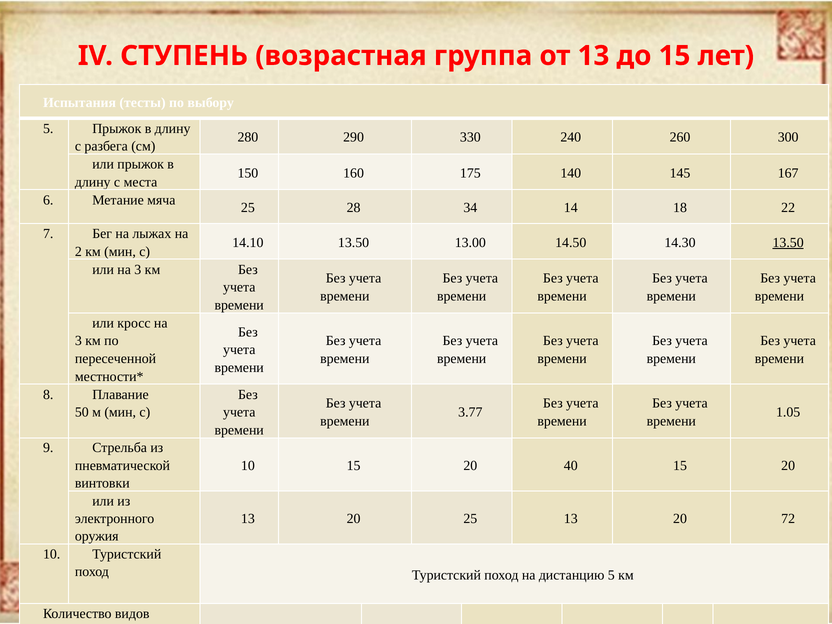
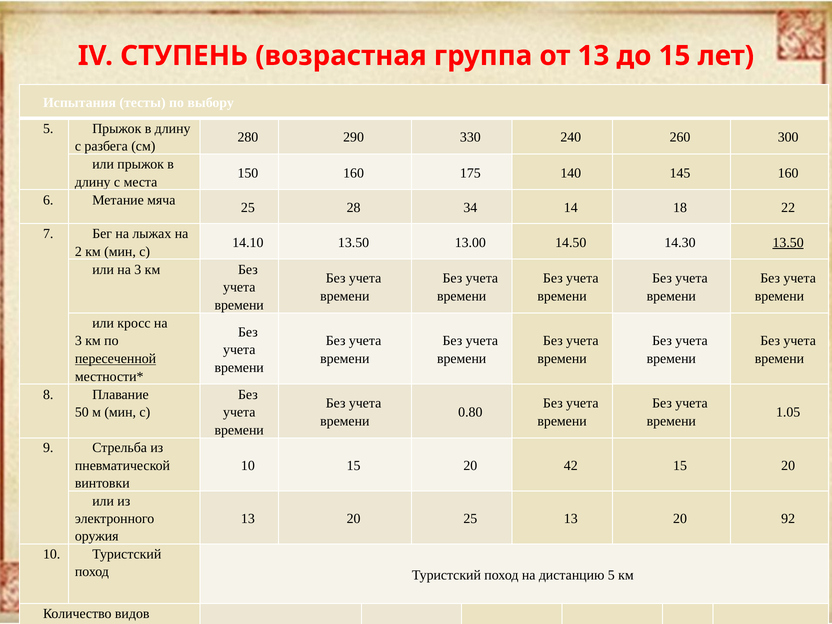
145 167: 167 -> 160
пересеченной underline: none -> present
3.77: 3.77 -> 0.80
40: 40 -> 42
72: 72 -> 92
